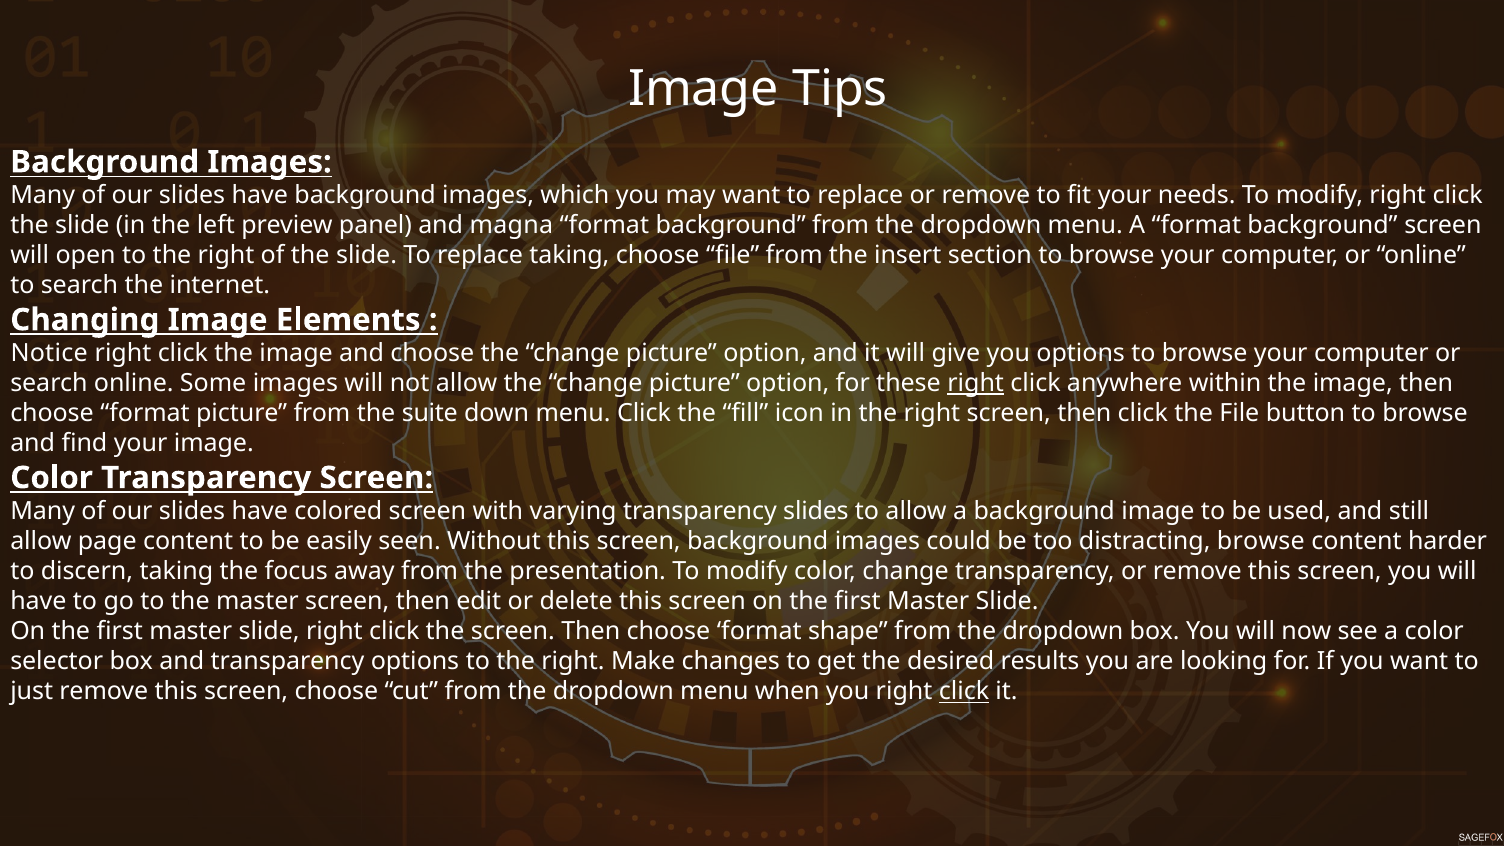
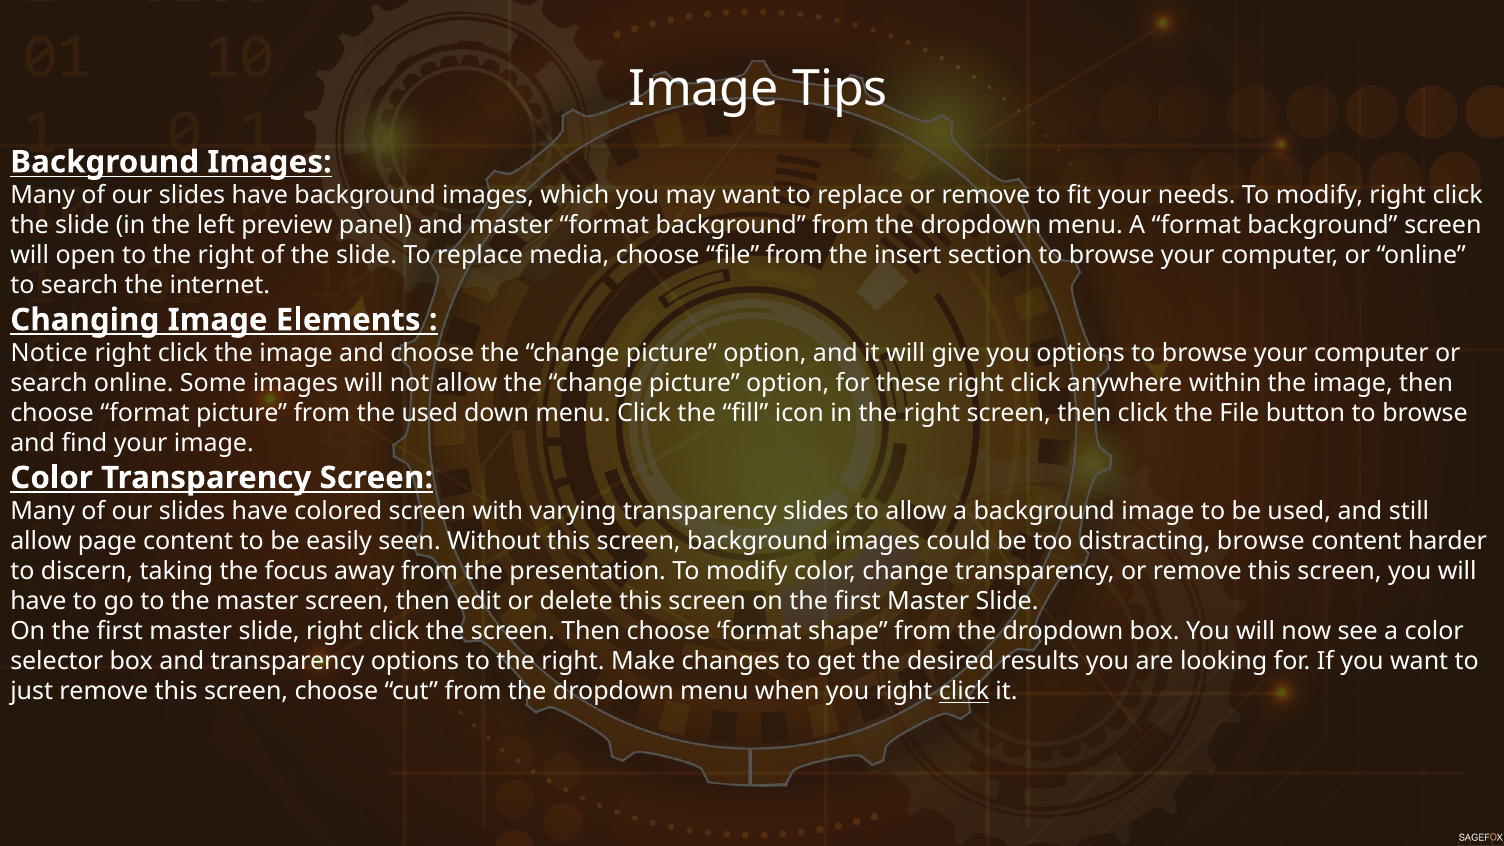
and magna: magna -> master
replace taking: taking -> media
right at (976, 383) underline: present -> none
the suite: suite -> used
